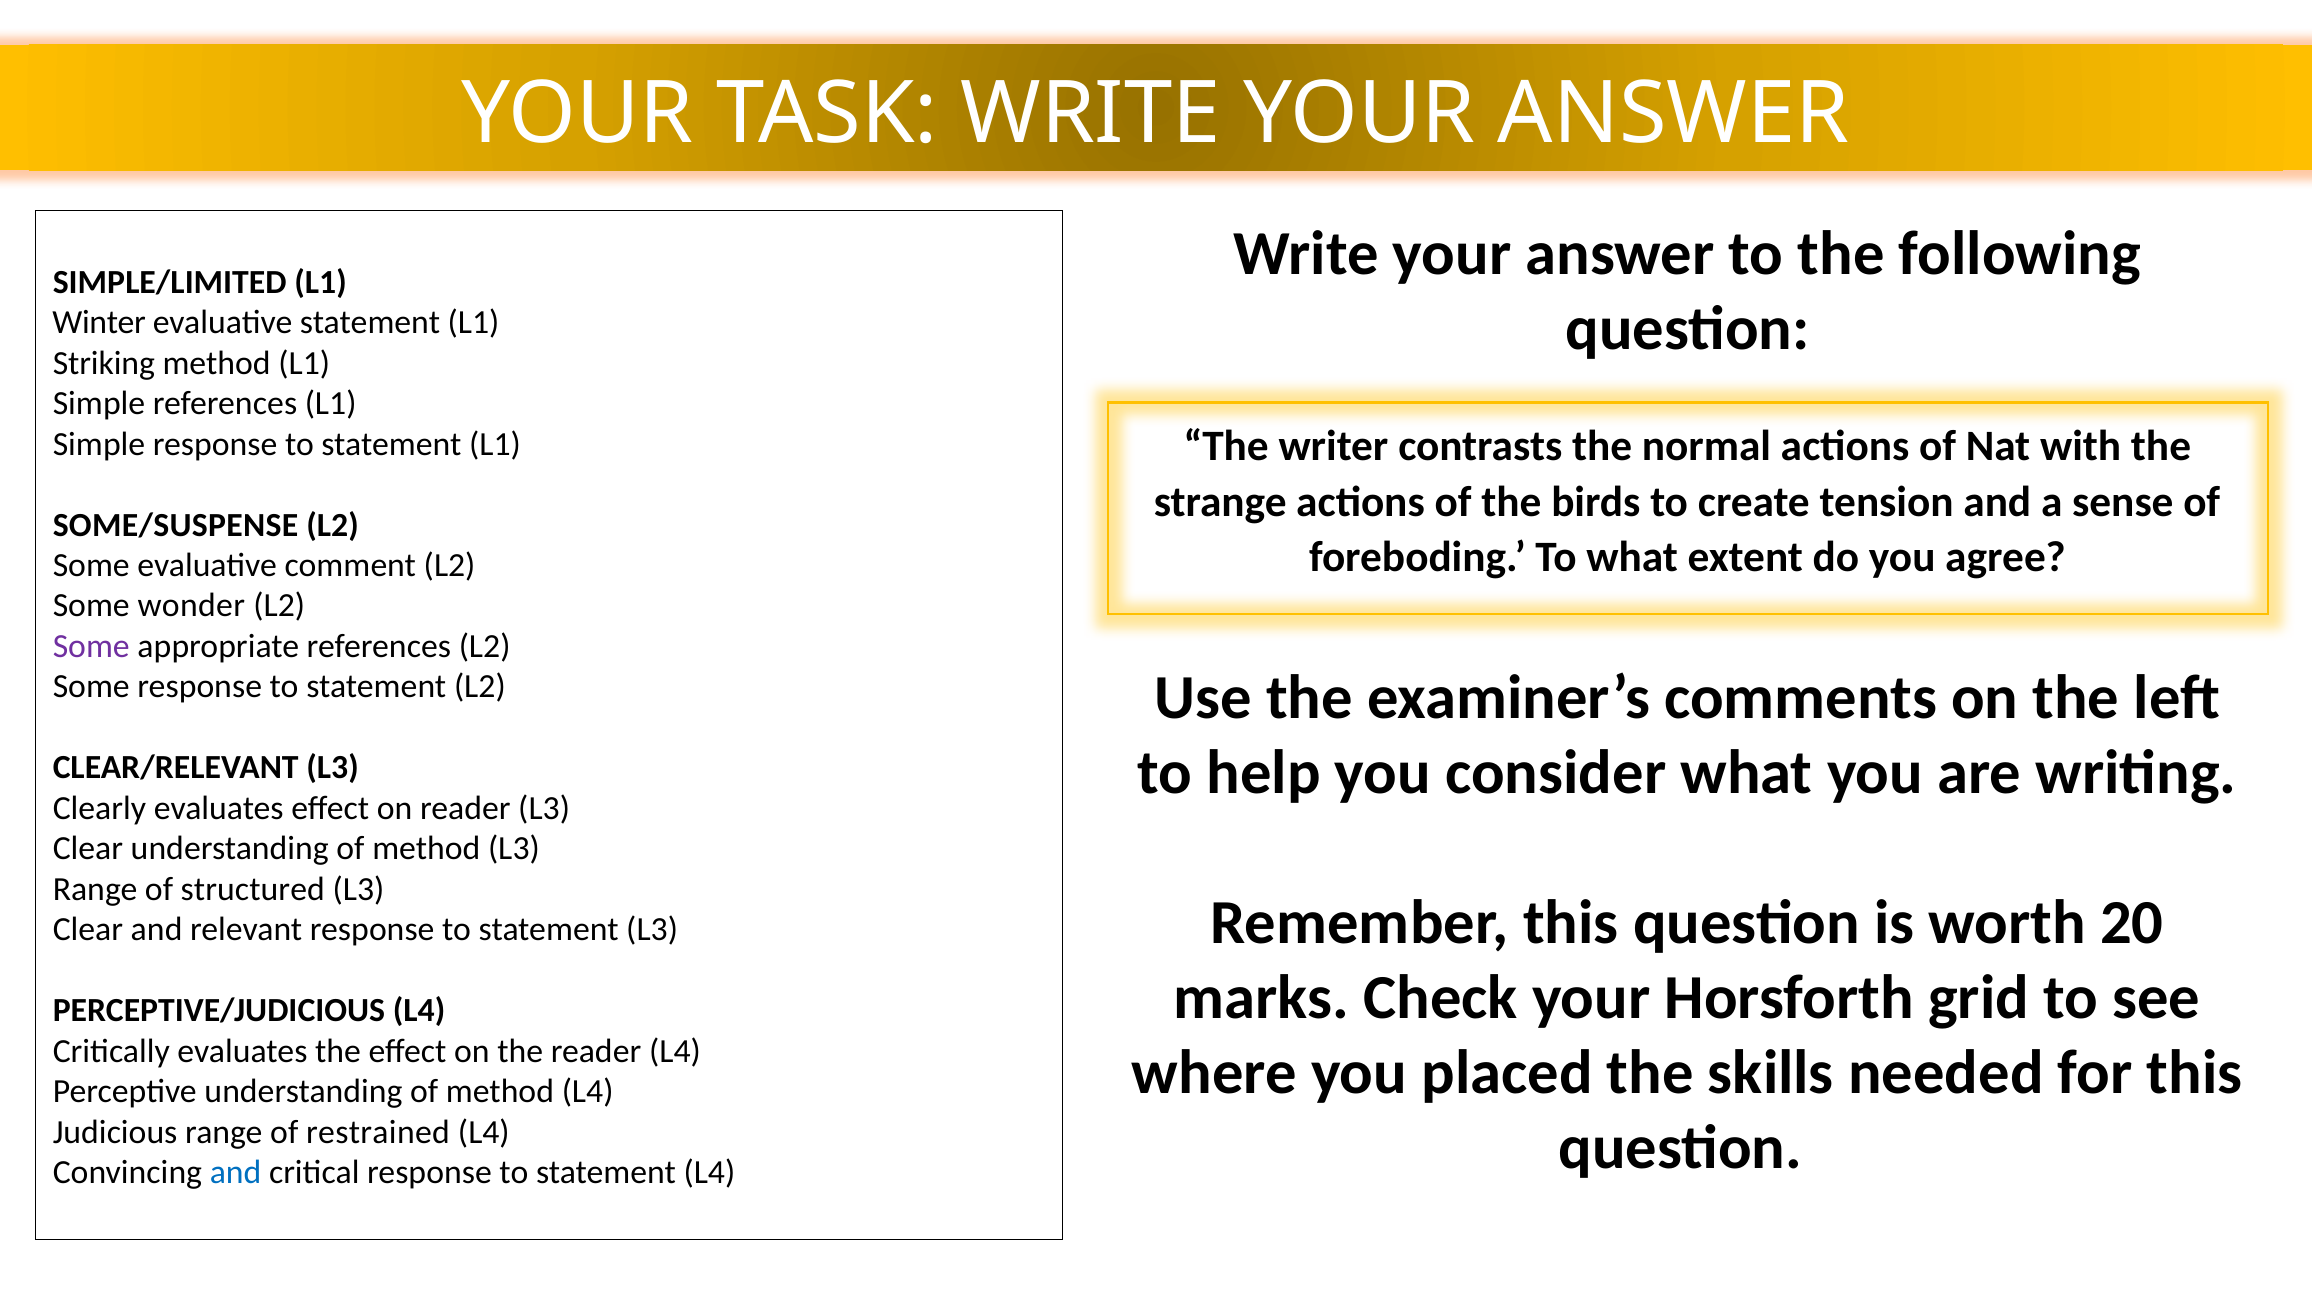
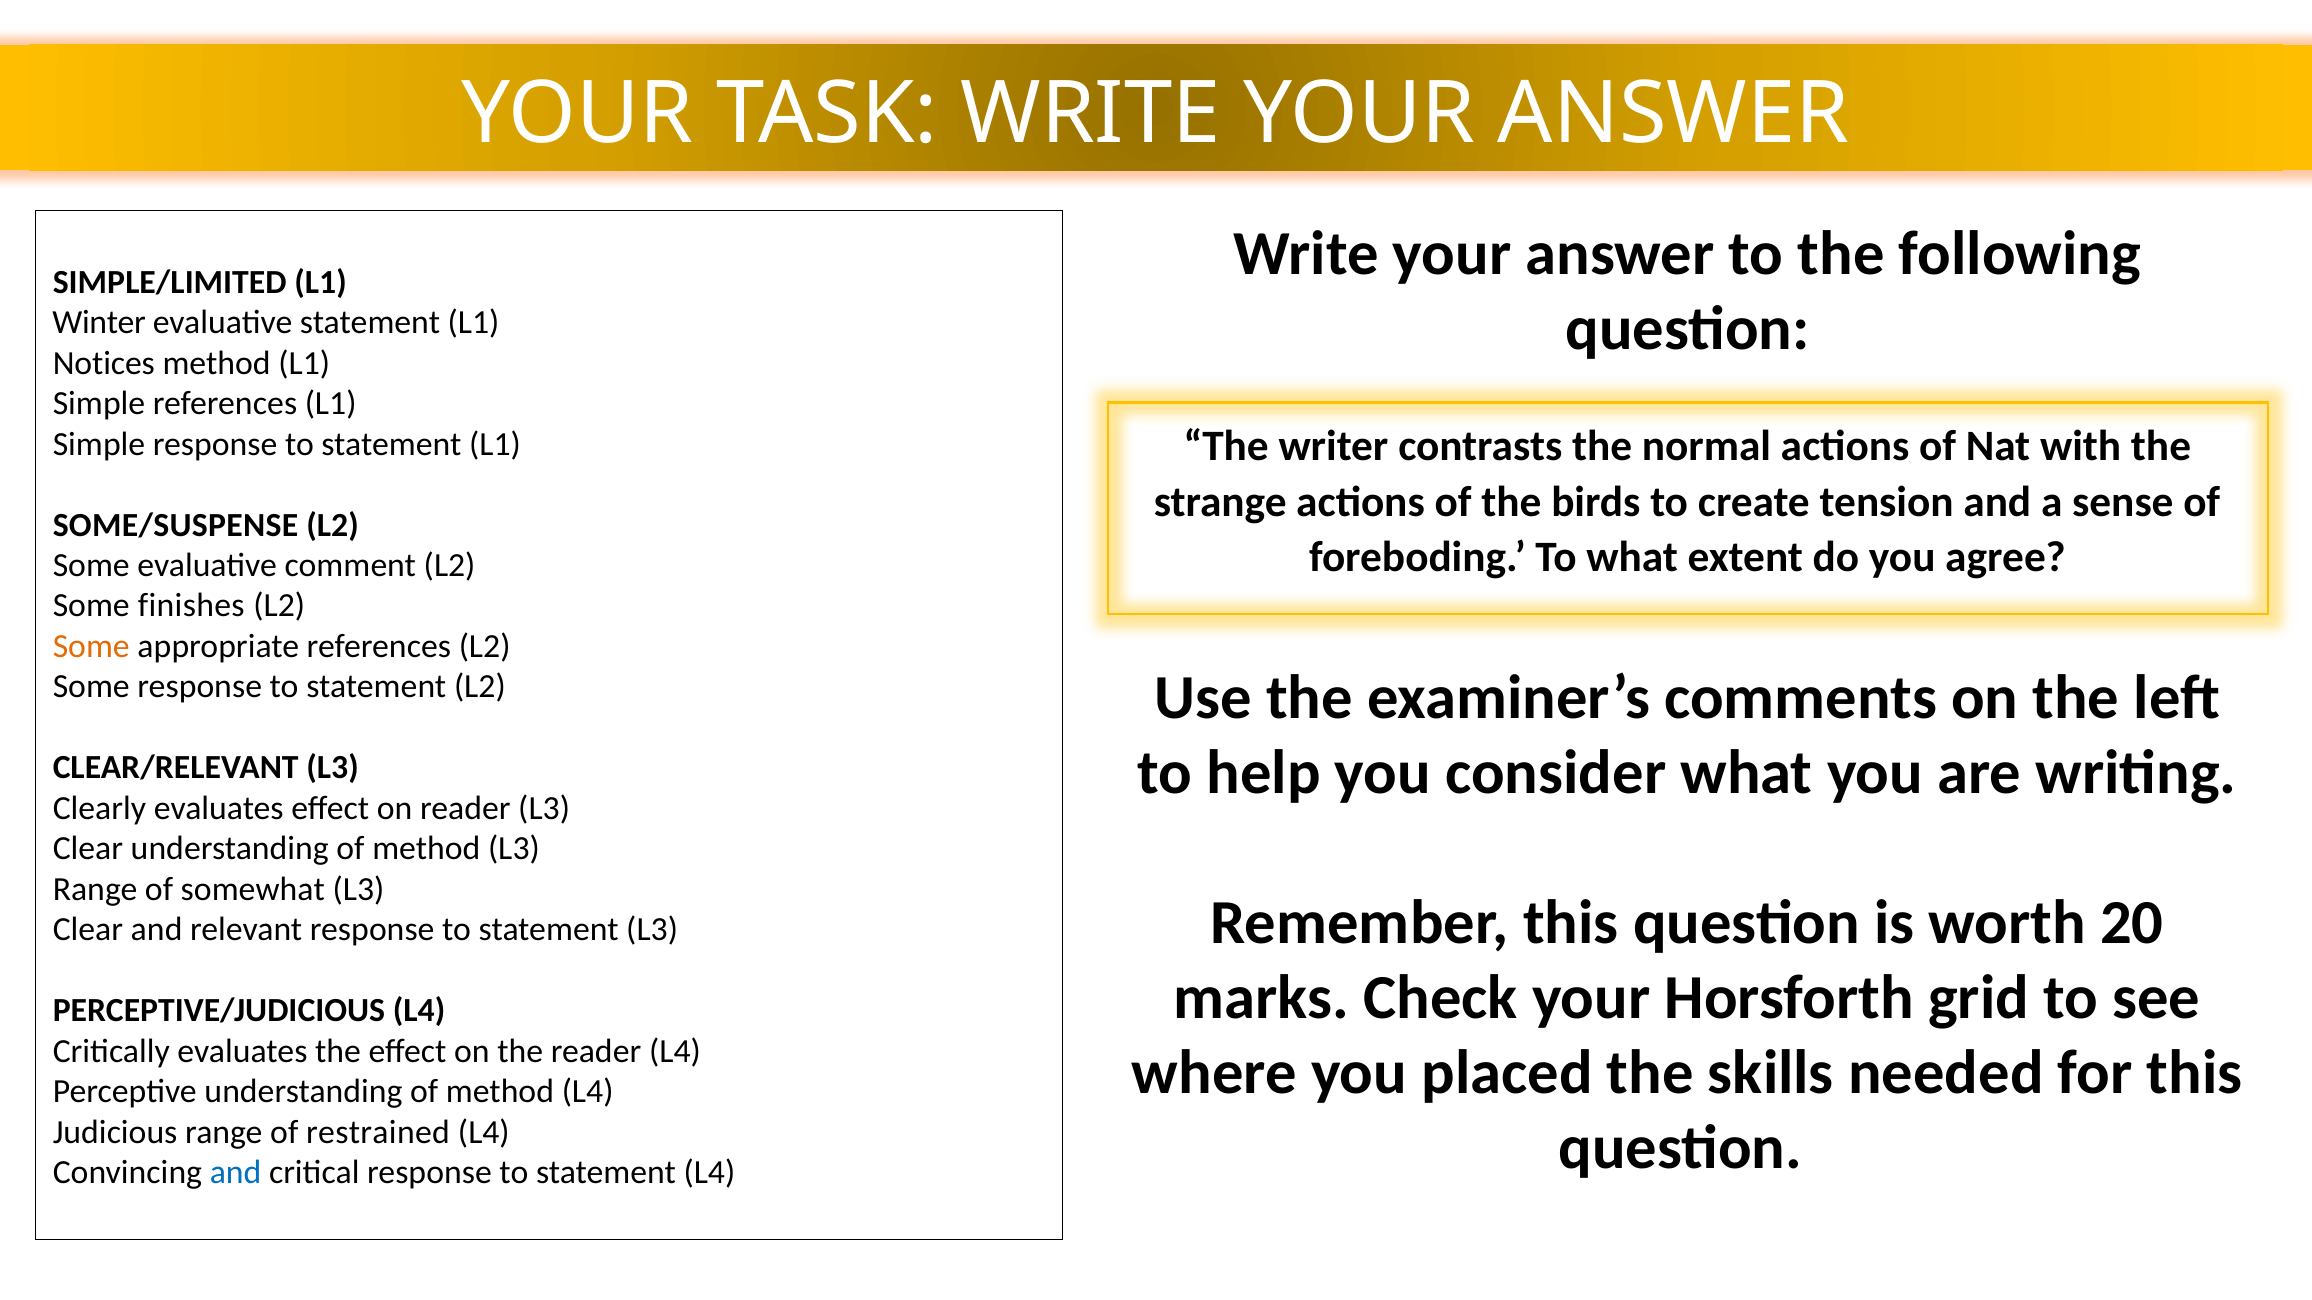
Striking: Striking -> Notices
wonder: wonder -> finishes
Some at (91, 647) colour: purple -> orange
structured: structured -> somewhat
